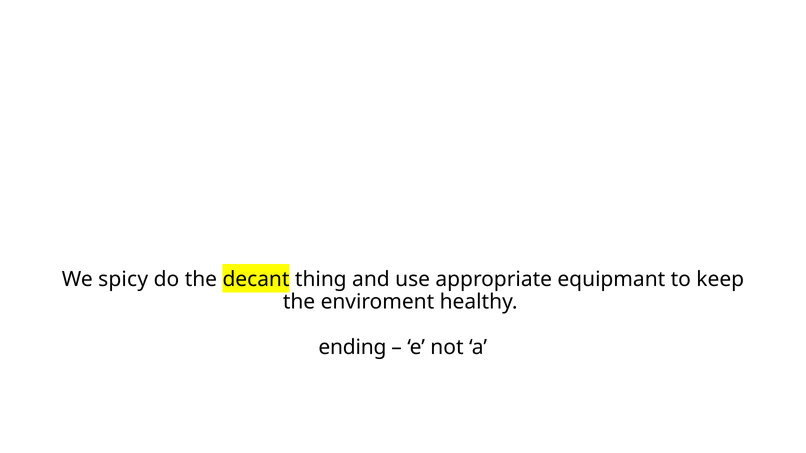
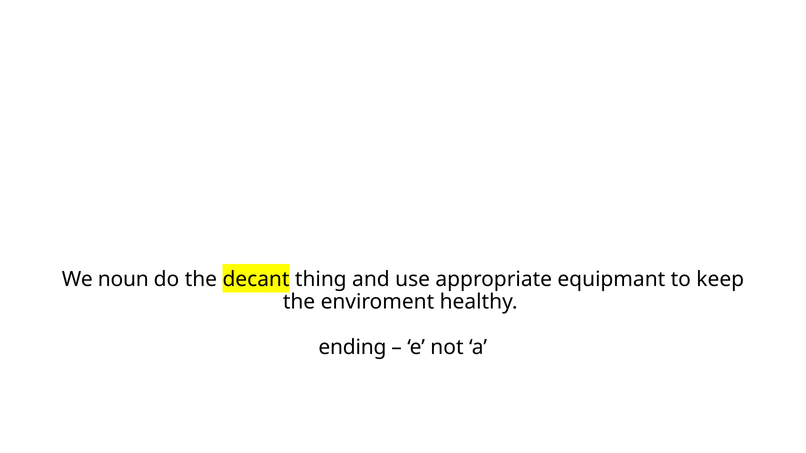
spicy: spicy -> noun
